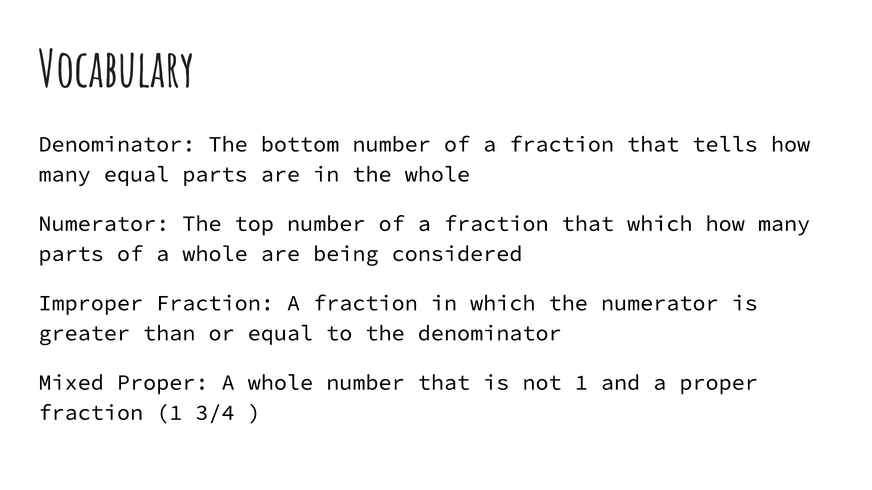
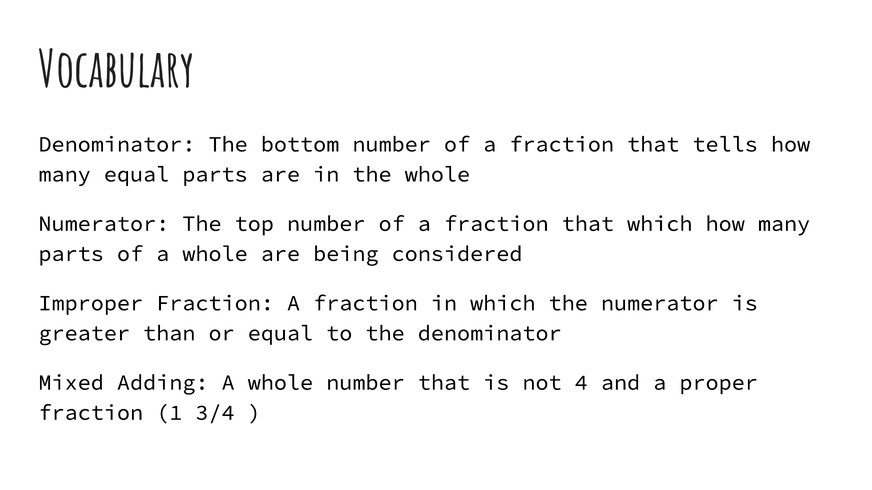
Mixed Proper: Proper -> Adding
not 1: 1 -> 4
